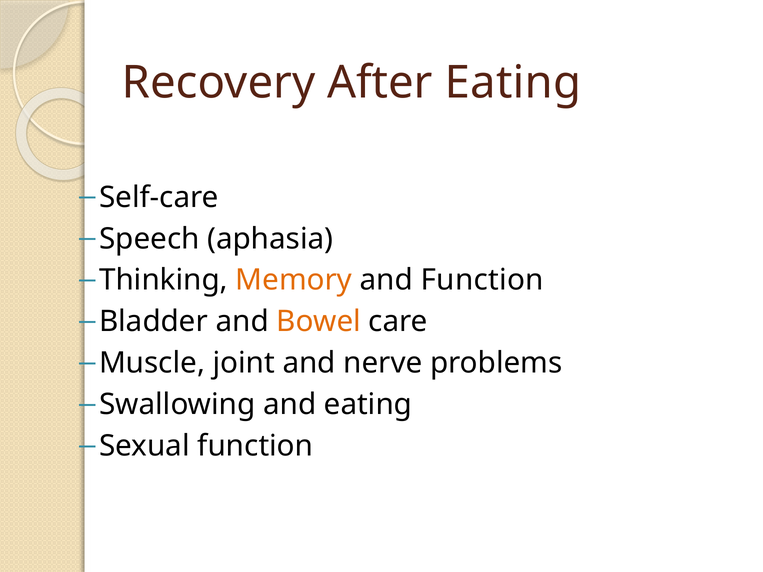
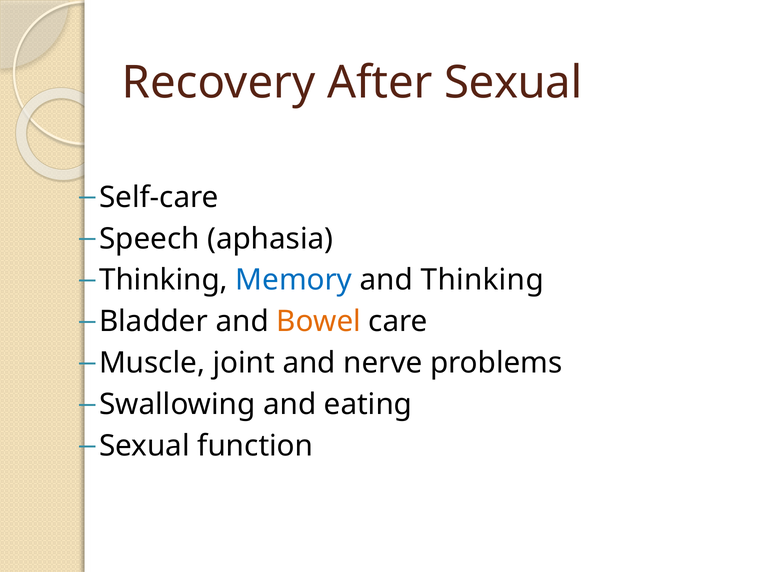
After Eating: Eating -> Sexual
Memory colour: orange -> blue
and Function: Function -> Thinking
